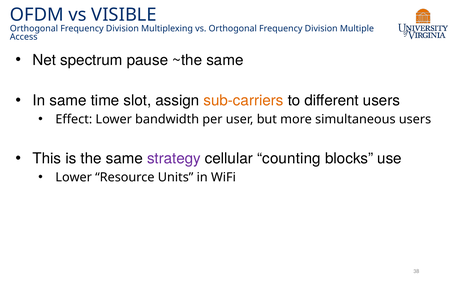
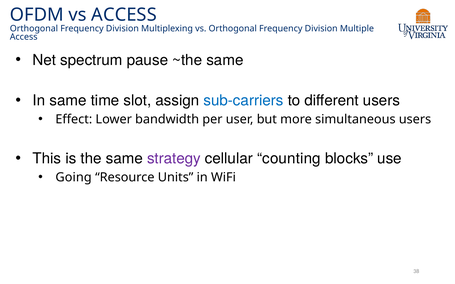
vs VISIBLE: VISIBLE -> ACCESS
sub-carriers colour: orange -> blue
Lower at (74, 178): Lower -> Going
